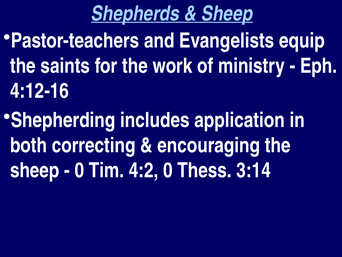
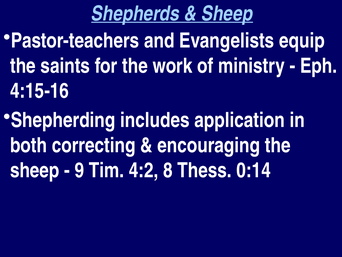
4:12-16: 4:12-16 -> 4:15-16
0 at (79, 170): 0 -> 9
4:2 0: 0 -> 8
3:14: 3:14 -> 0:14
